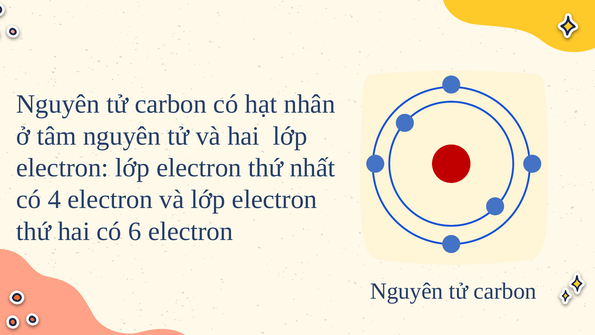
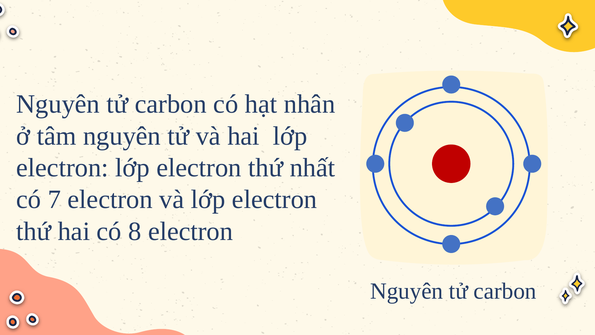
4: 4 -> 7
6: 6 -> 8
